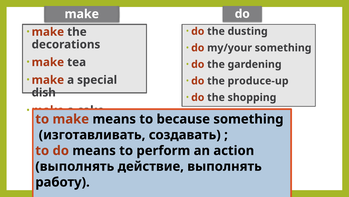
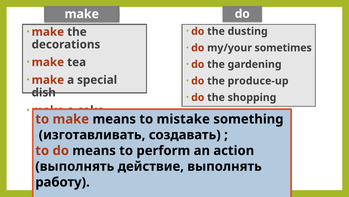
my/your something: something -> sometimes
because: because -> mistake
